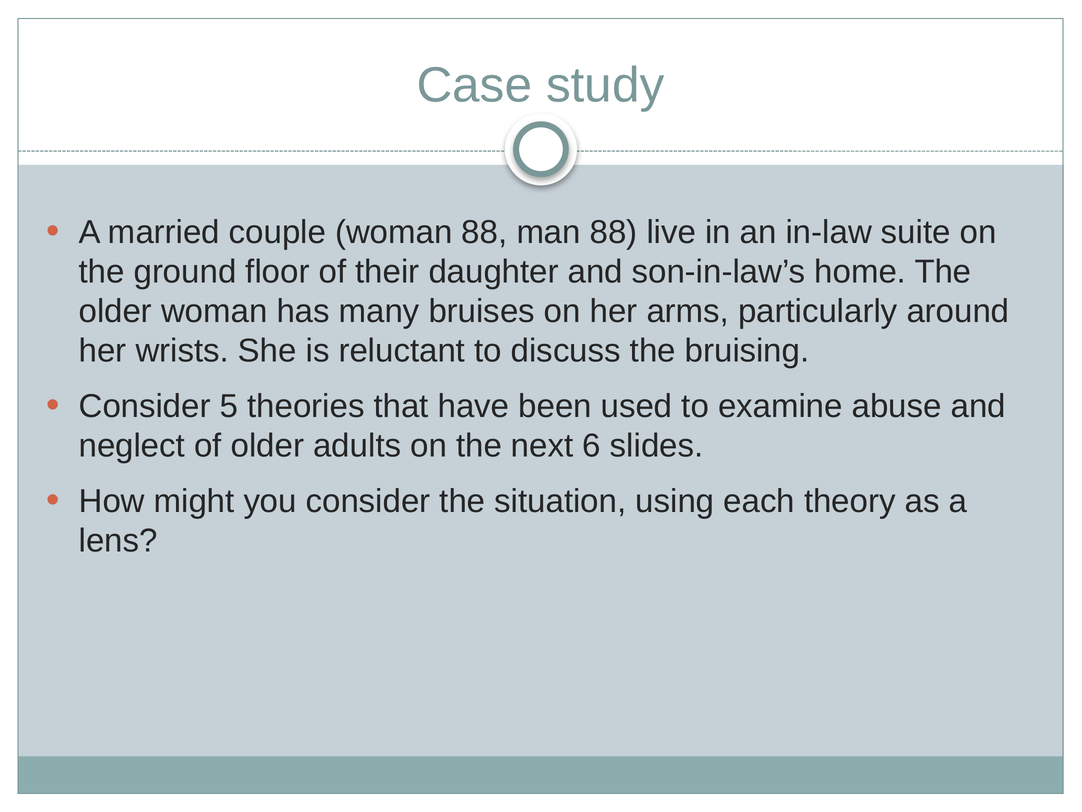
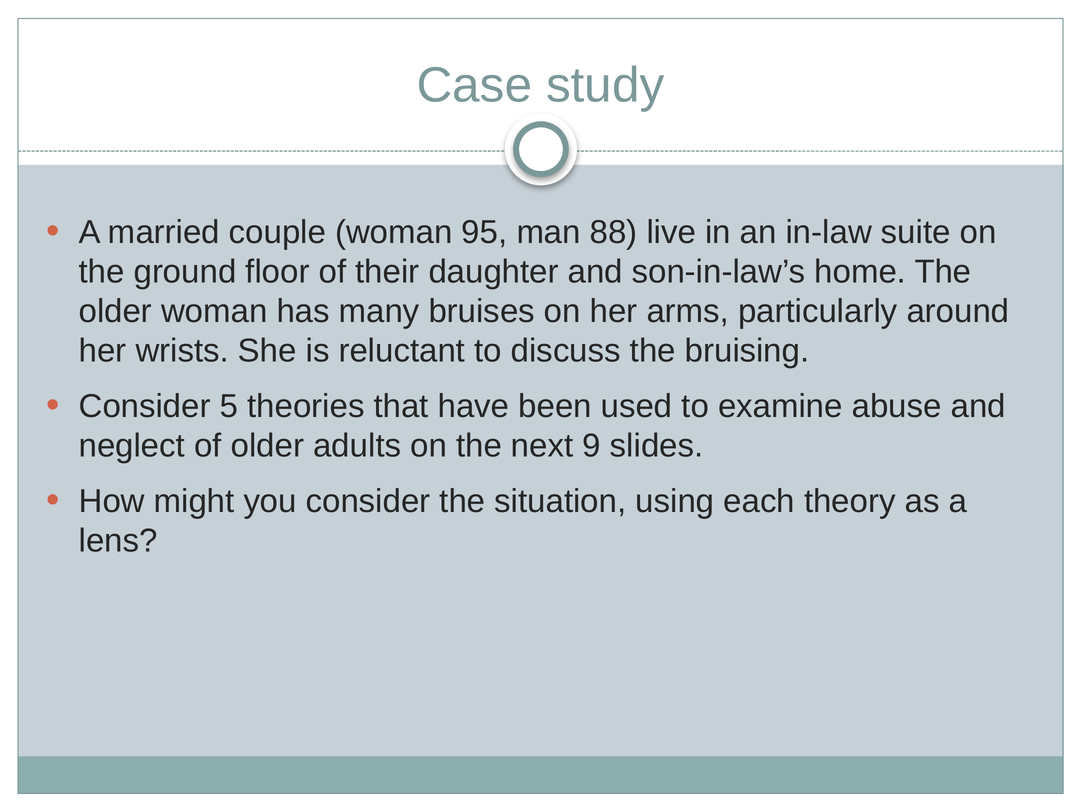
woman 88: 88 -> 95
6: 6 -> 9
